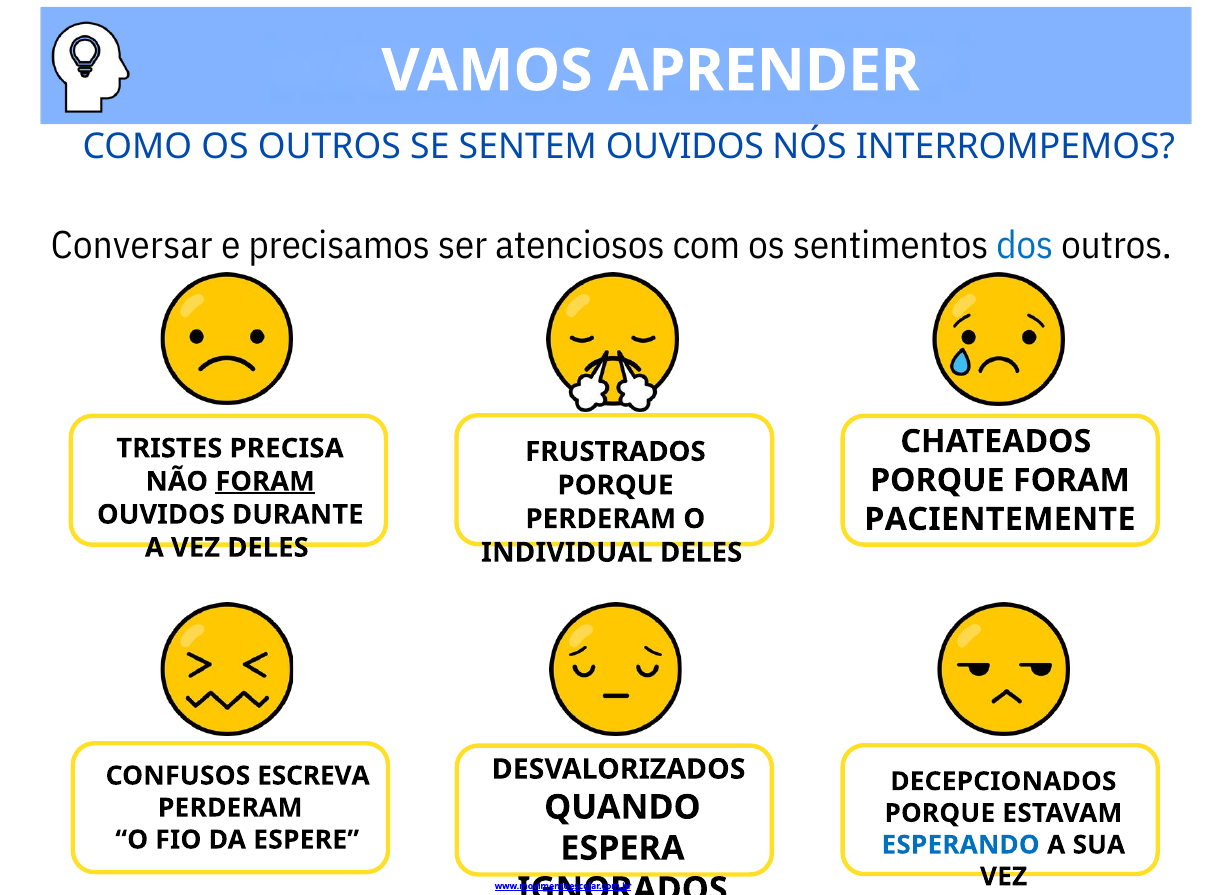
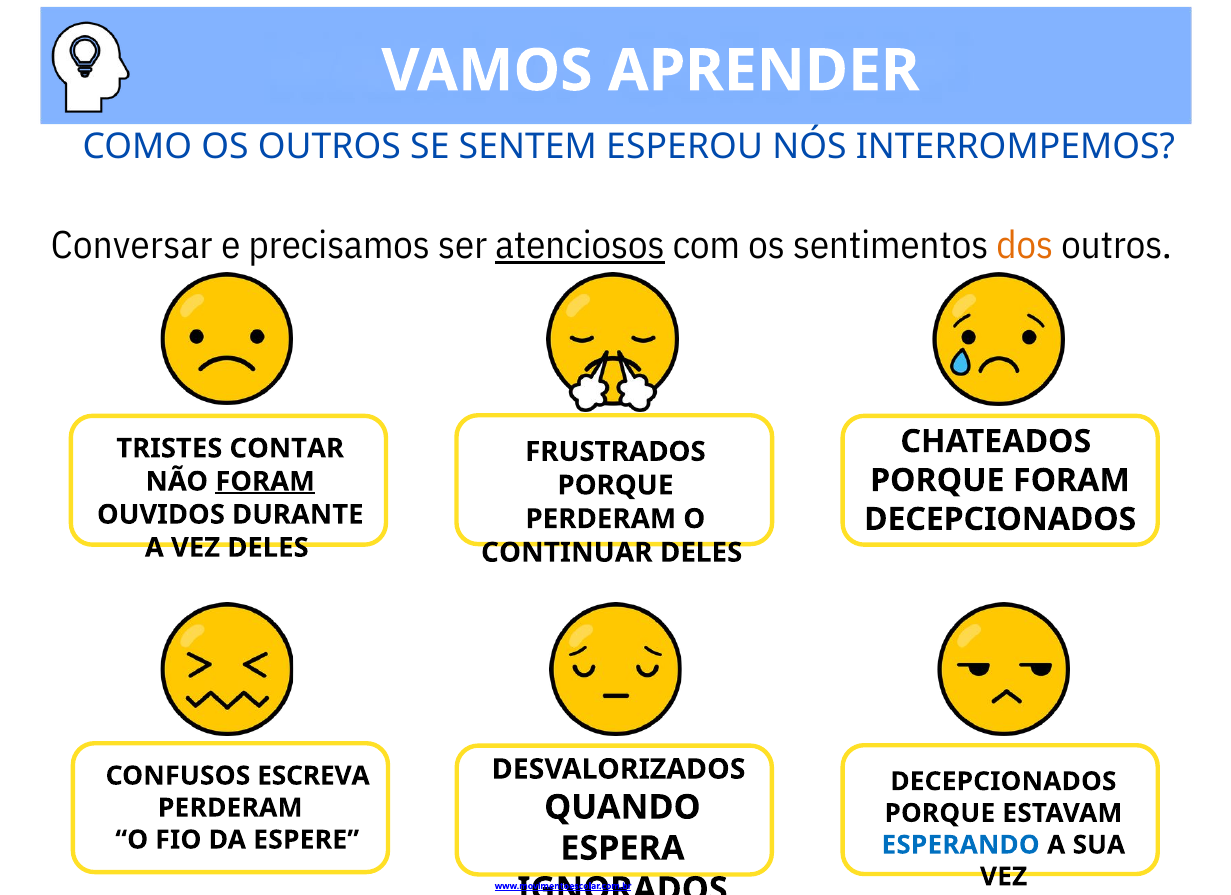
SENTEM OUVIDOS: OUVIDOS -> ESPEROU
atenciosos underline: none -> present
dos colour: blue -> orange
PRECISA: PRECISA -> CONTAR
PACIENTEMENTE at (1000, 519): PACIENTEMENTE -> DECEPCIONADOS
INDIVIDUAL: INDIVIDUAL -> CONTINUAR
